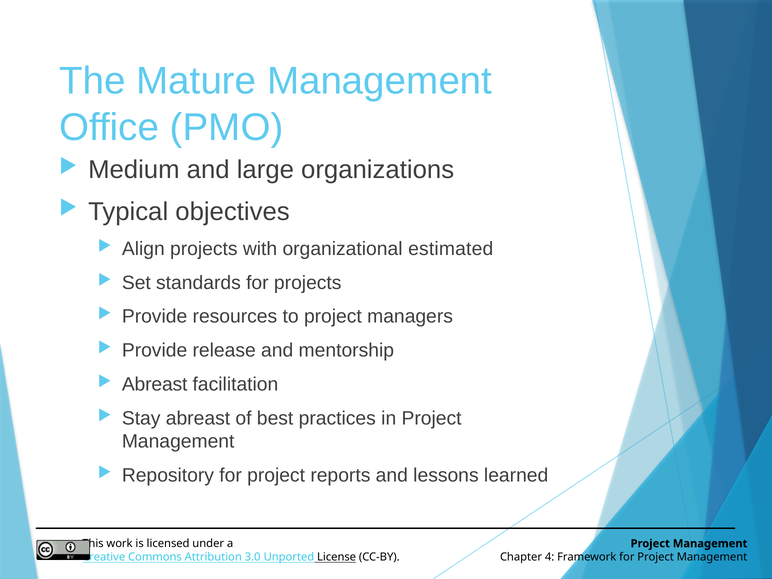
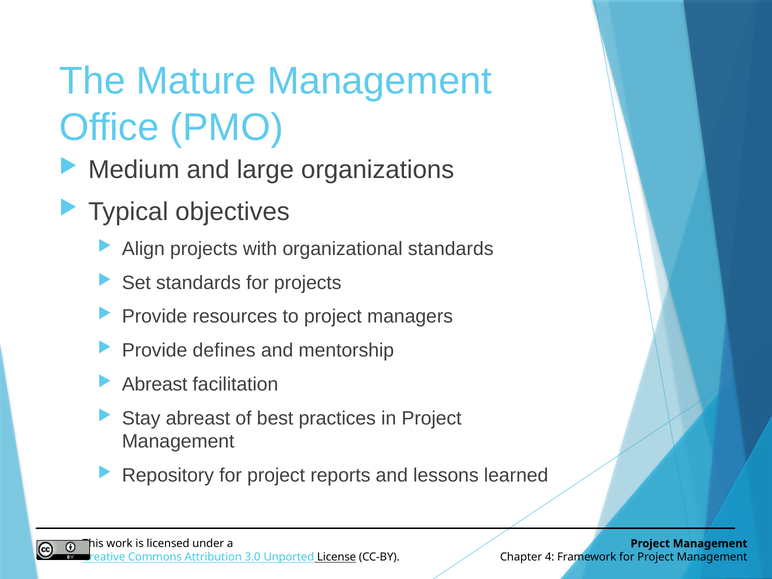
organizational estimated: estimated -> standards
release: release -> defines
